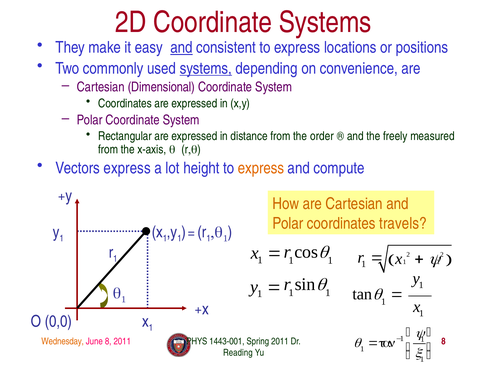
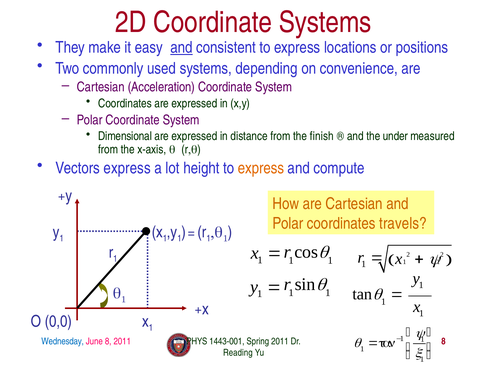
systems at (206, 68) underline: present -> none
Dimensional: Dimensional -> Acceleration
Rectangular: Rectangular -> Dimensional
order: order -> finish
freely: freely -> under
Wednesday colour: orange -> blue
